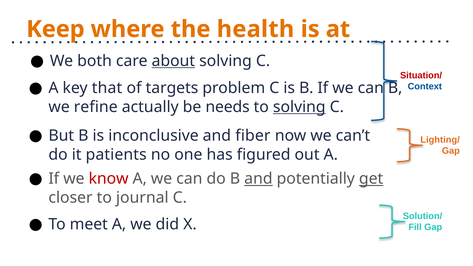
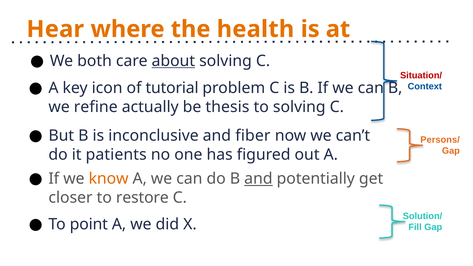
Keep: Keep -> Hear
that: that -> icon
targets: targets -> tutorial
needs: needs -> thesis
solving at (299, 107) underline: present -> none
Lighting/: Lighting/ -> Persons/
know colour: red -> orange
get underline: present -> none
journal: journal -> restore
meet: meet -> point
